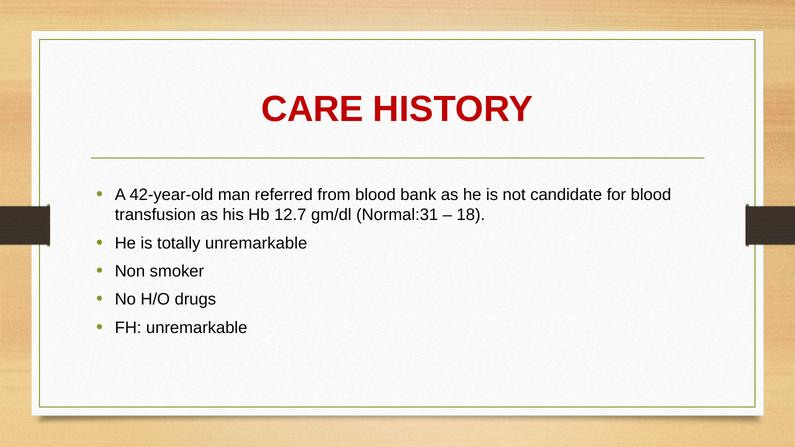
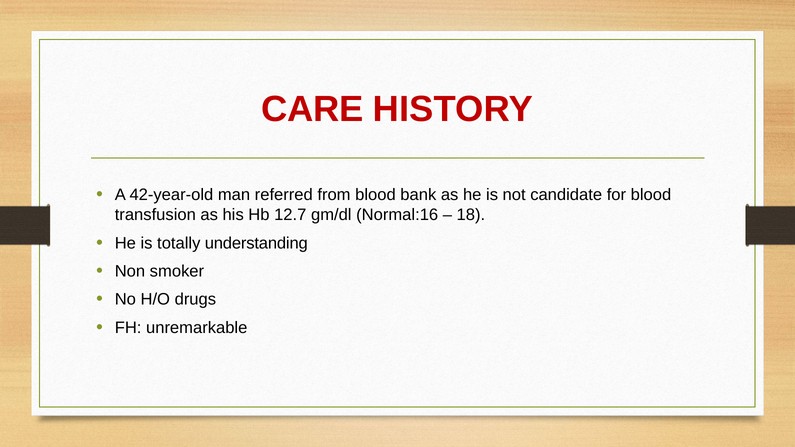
Normal:31: Normal:31 -> Normal:16
totally unremarkable: unremarkable -> understanding
